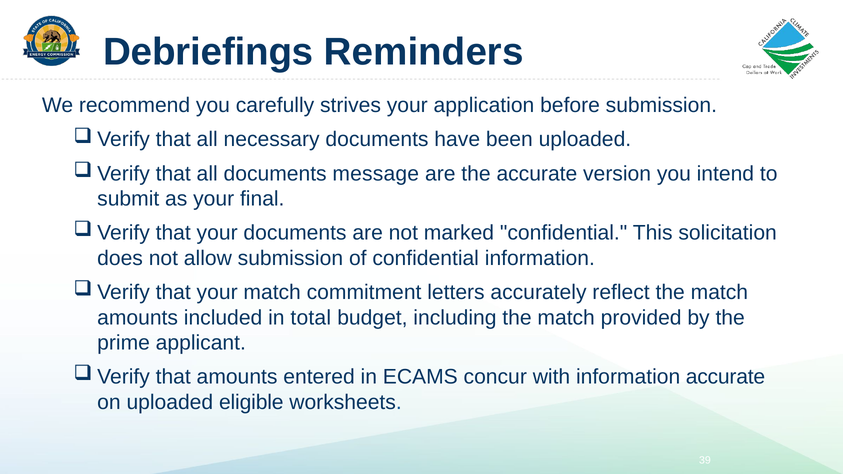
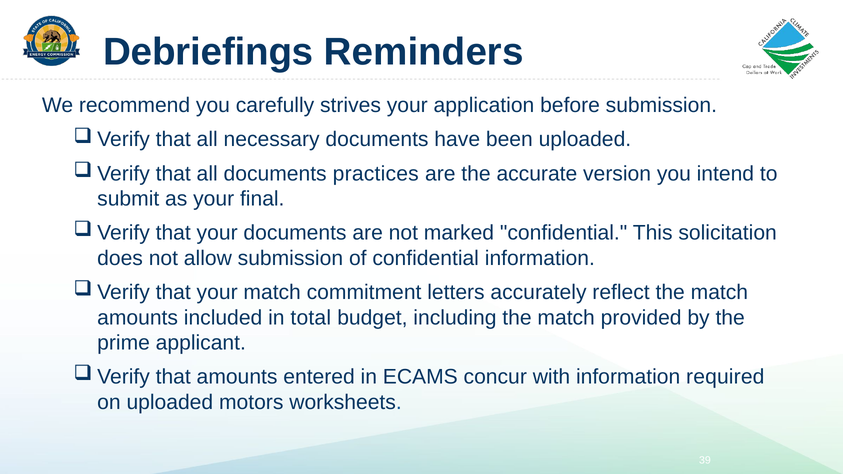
message: message -> practices
information accurate: accurate -> required
eligible: eligible -> motors
